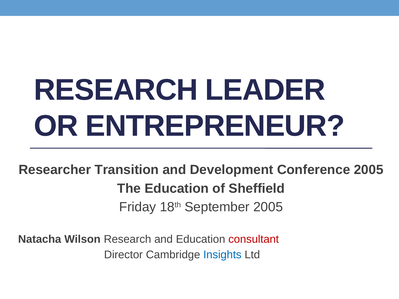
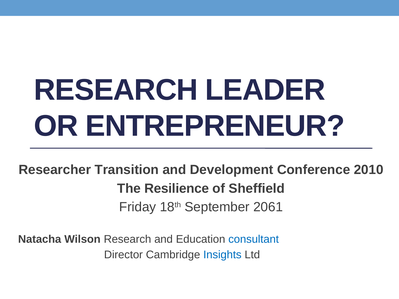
Conference 2005: 2005 -> 2010
The Education: Education -> Resilience
September 2005: 2005 -> 2061
consultant colour: red -> blue
